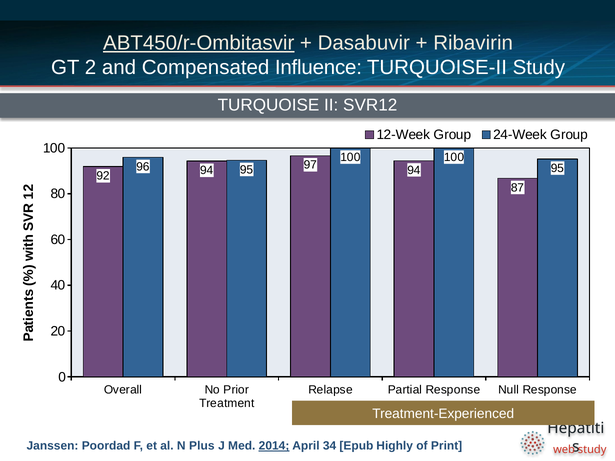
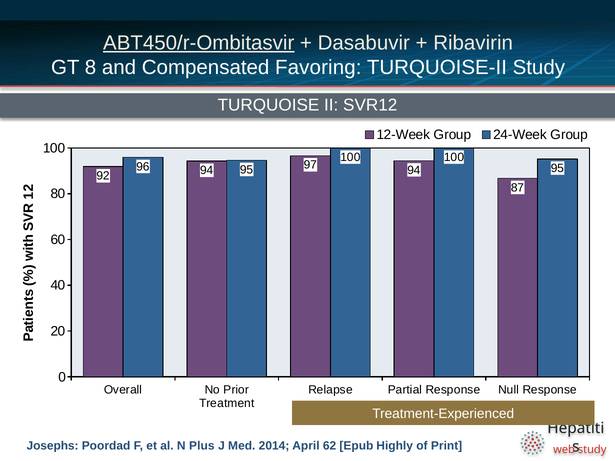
GT 2: 2 -> 8
Influence: Influence -> Favoring
Janssen: Janssen -> Josephs
2014 underline: present -> none
34: 34 -> 62
